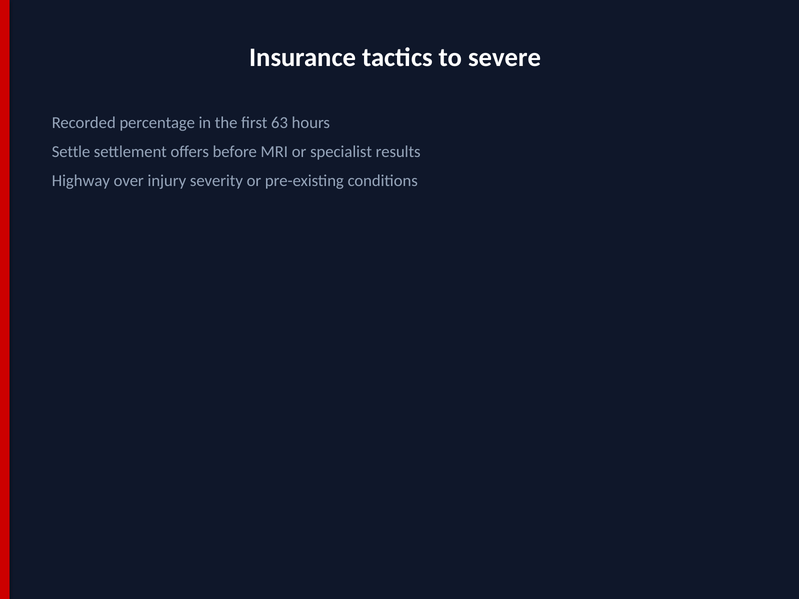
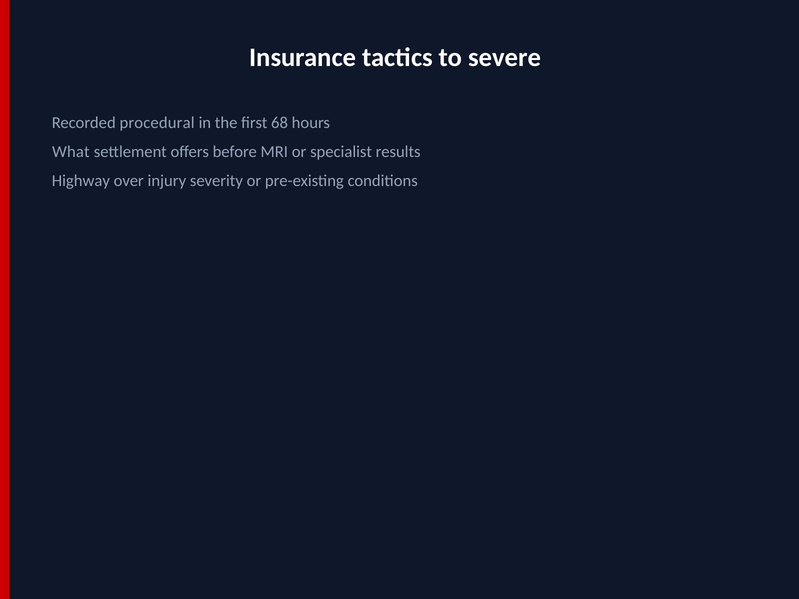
percentage: percentage -> procedural
63: 63 -> 68
Settle: Settle -> What
